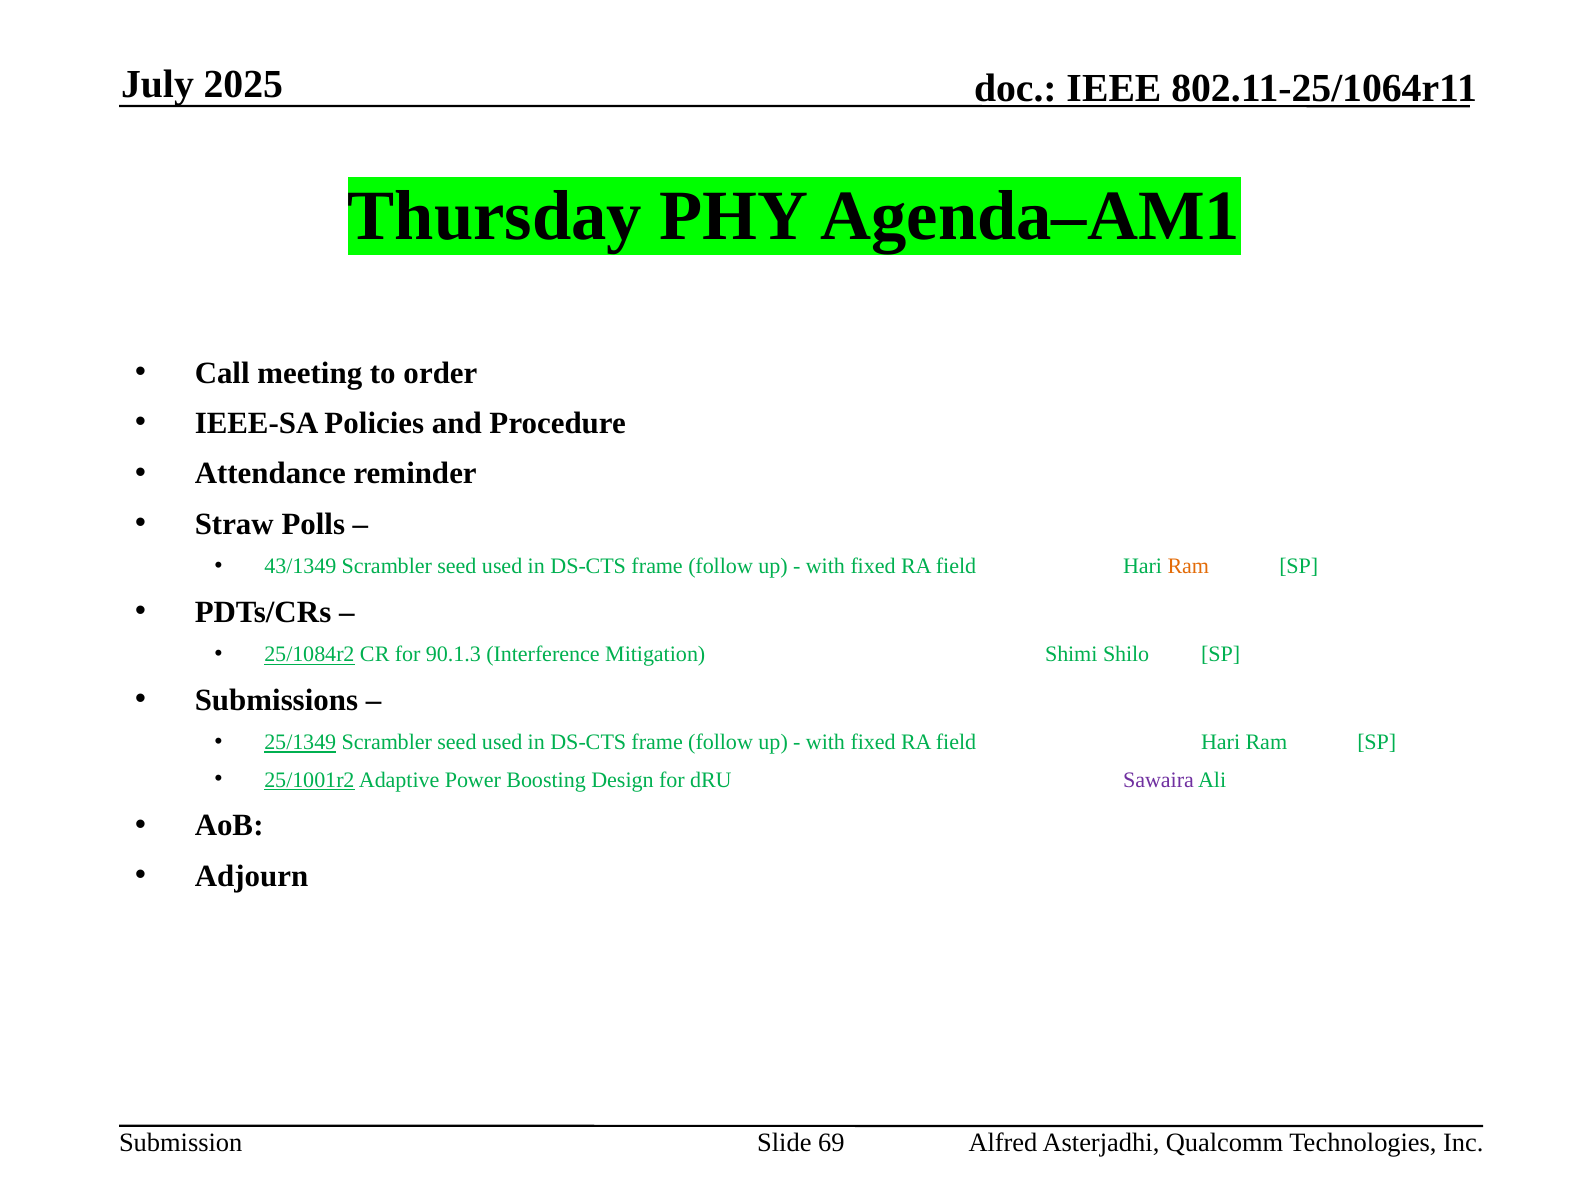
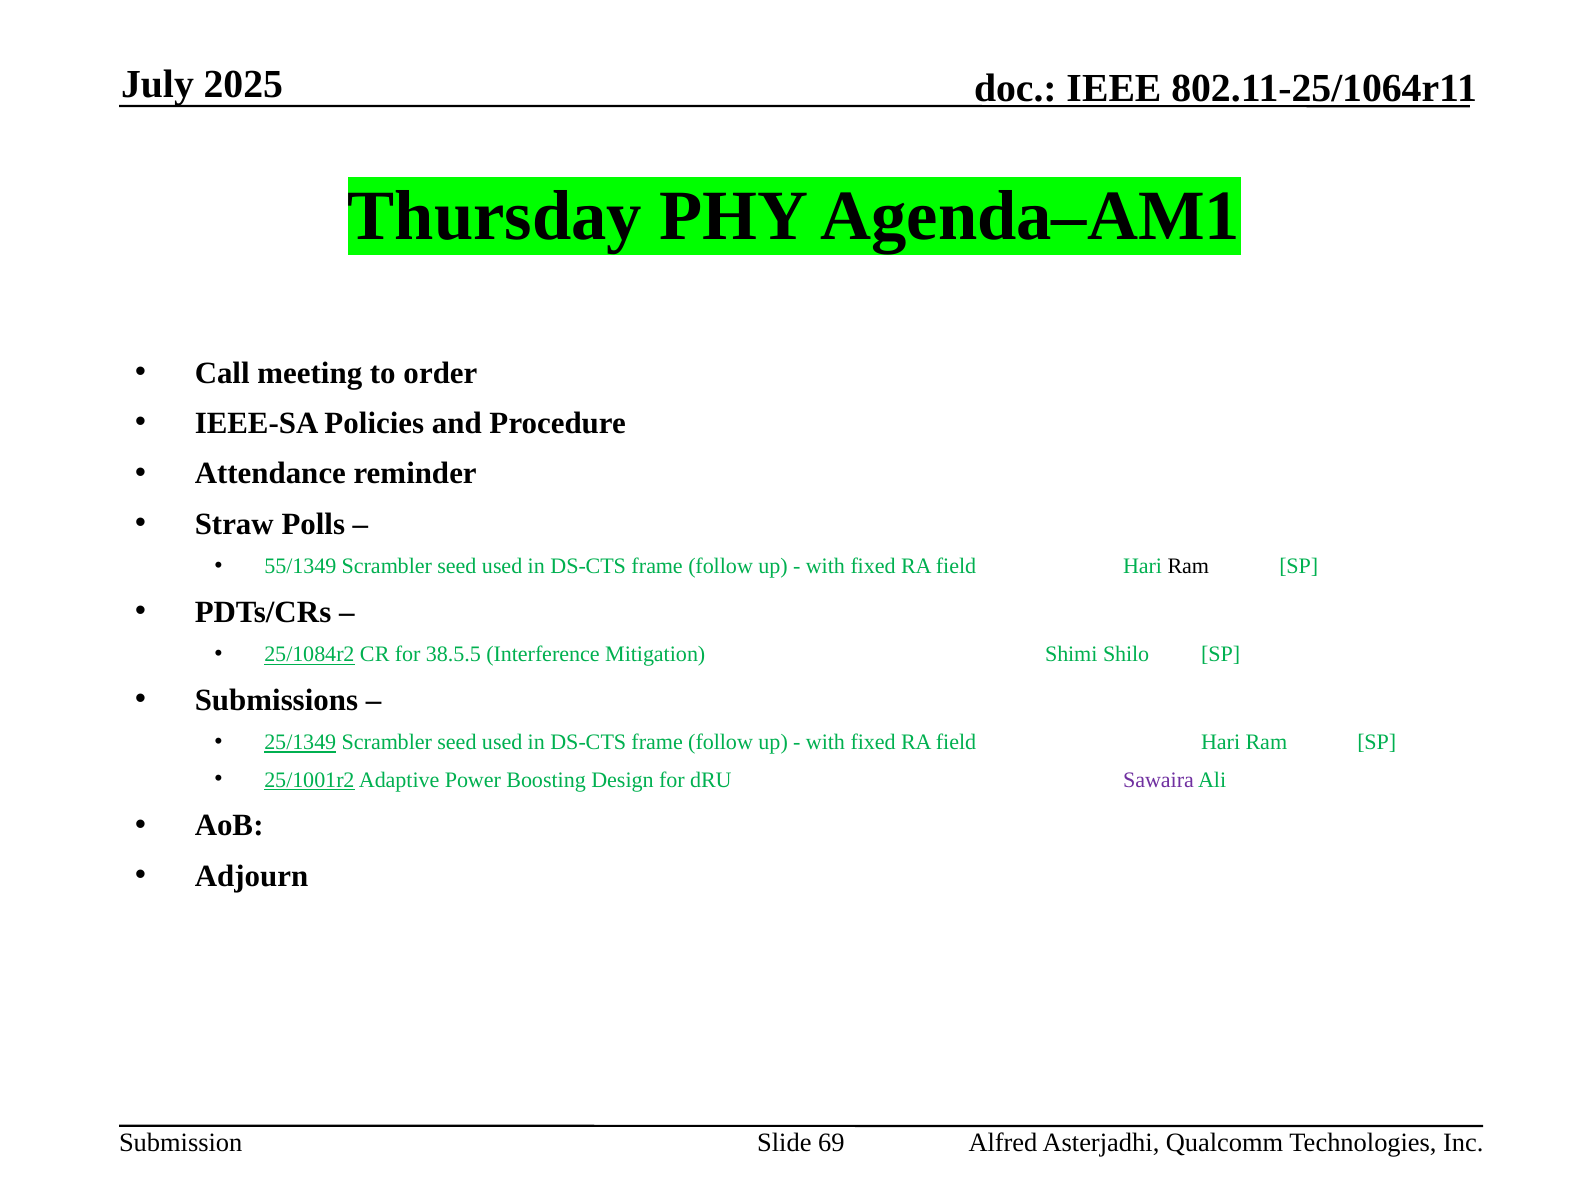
43/1349: 43/1349 -> 55/1349
Ram at (1188, 566) colour: orange -> black
90.1.3: 90.1.3 -> 38.5.5
